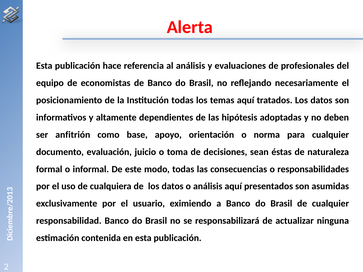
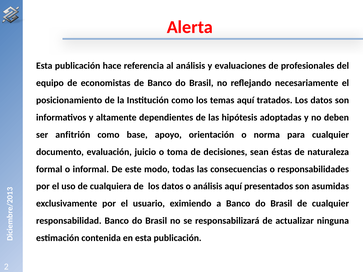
Institución todas: todas -> como
